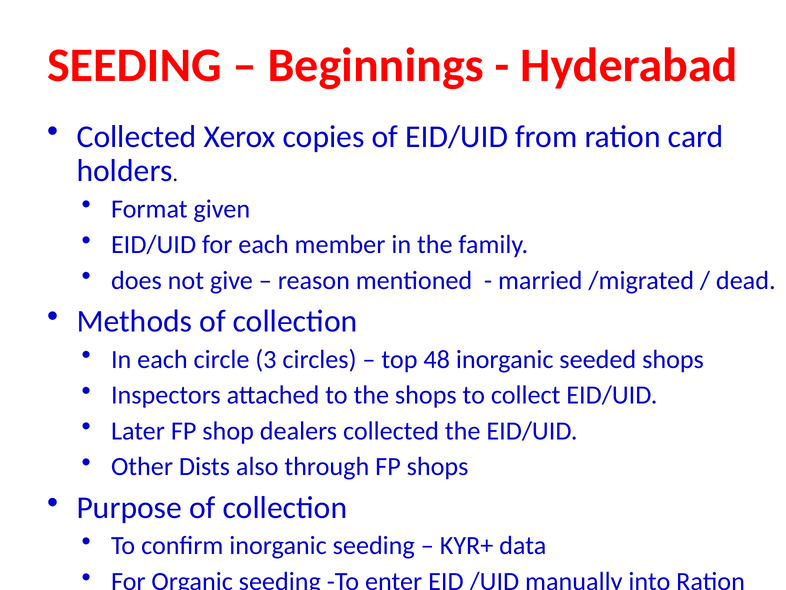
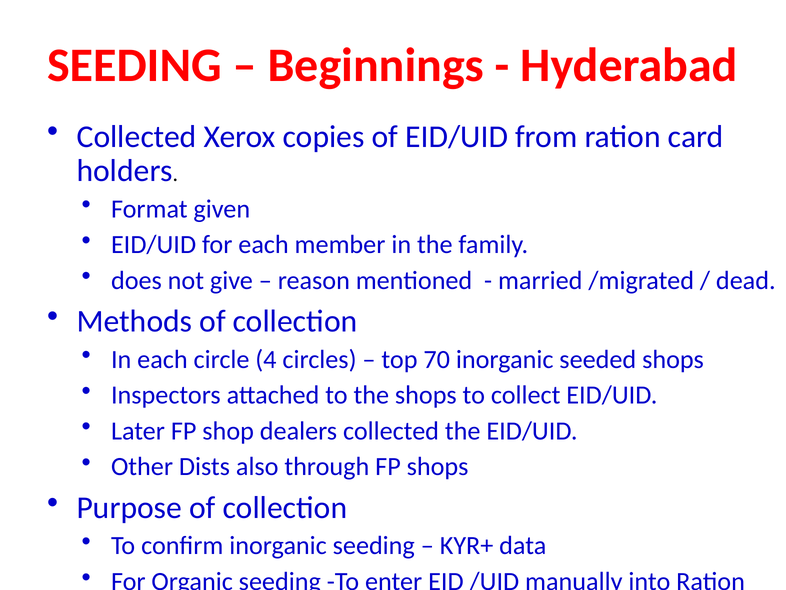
3: 3 -> 4
48: 48 -> 70
